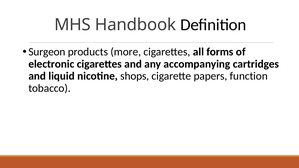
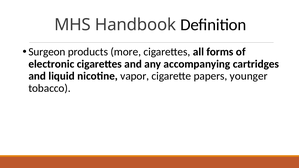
shops: shops -> vapor
function: function -> younger
